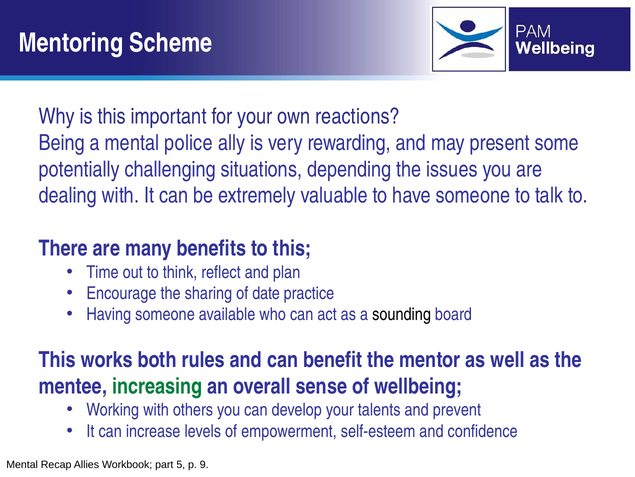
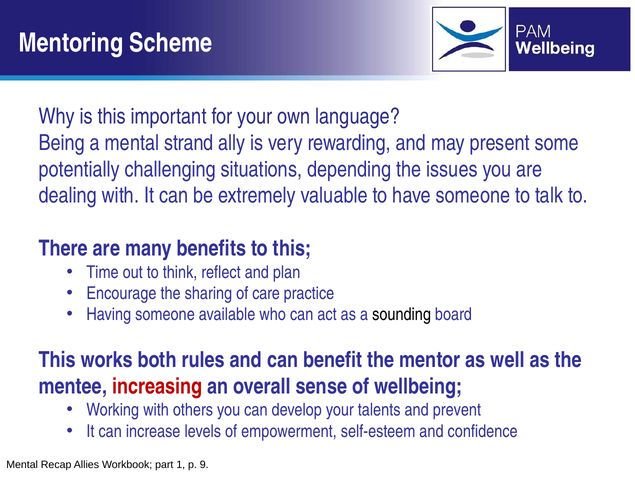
reactions: reactions -> language
police: police -> strand
date: date -> care
increasing colour: green -> red
5: 5 -> 1
